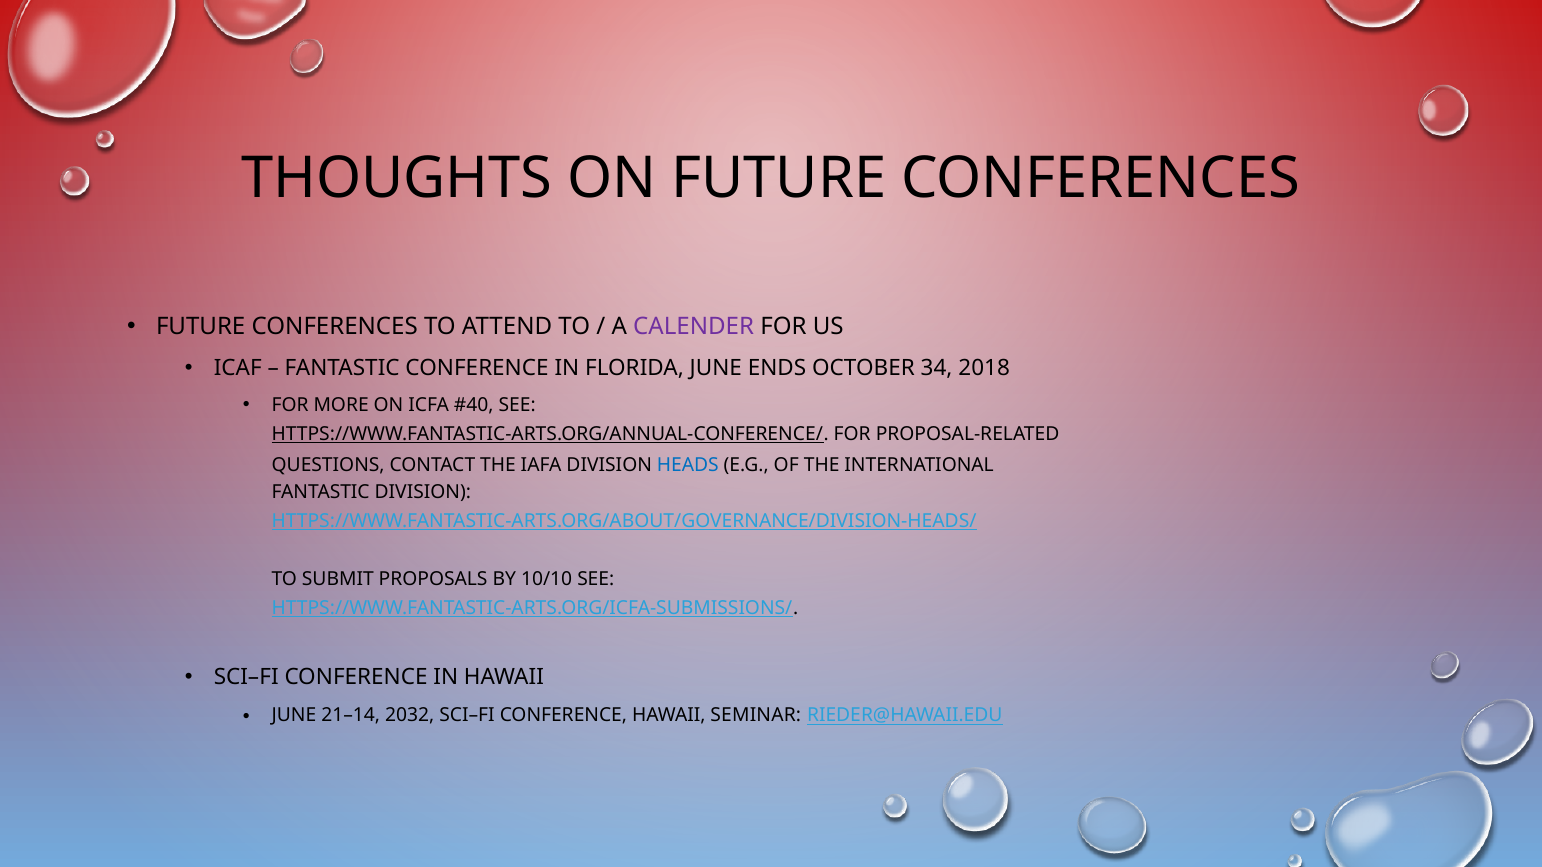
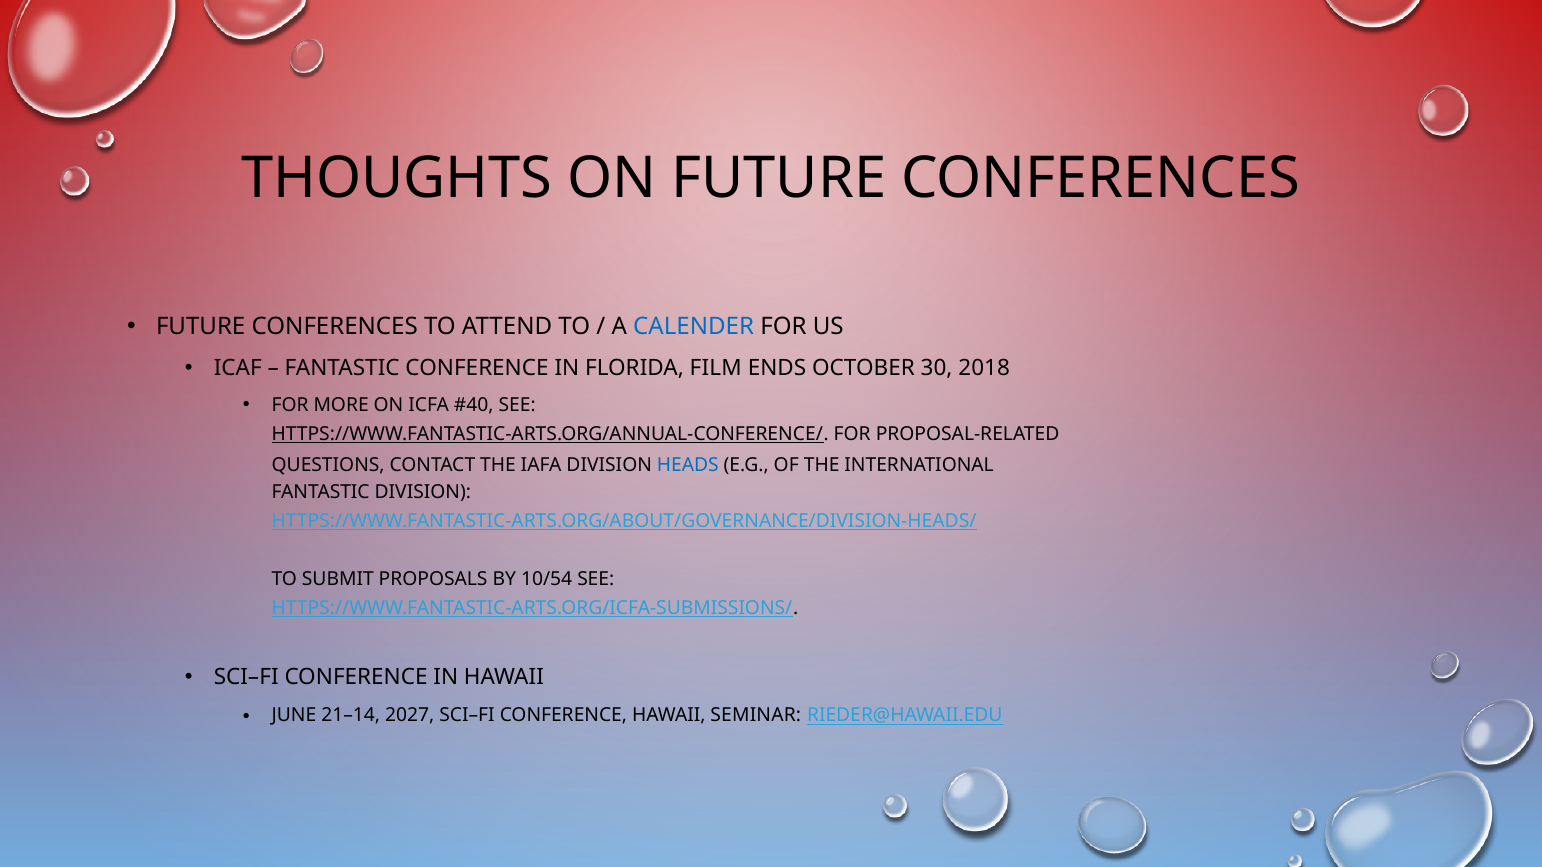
CALENDER colour: purple -> blue
FLORIDA JUNE: JUNE -> FILM
34: 34 -> 30
10/10: 10/10 -> 10/54
2032: 2032 -> 2027
